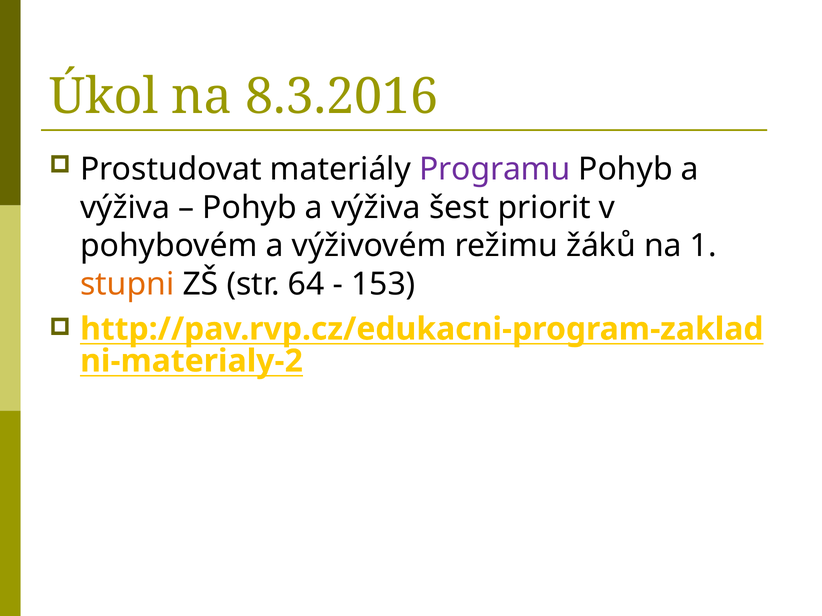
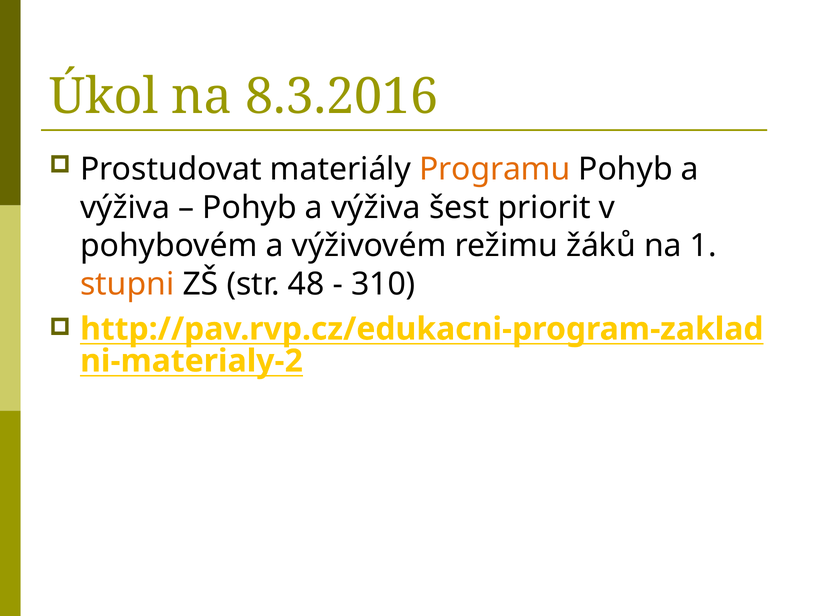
Programu colour: purple -> orange
64: 64 -> 48
153: 153 -> 310
